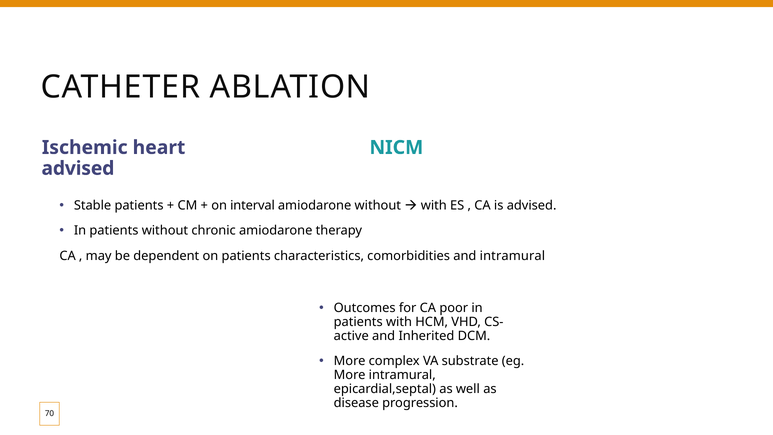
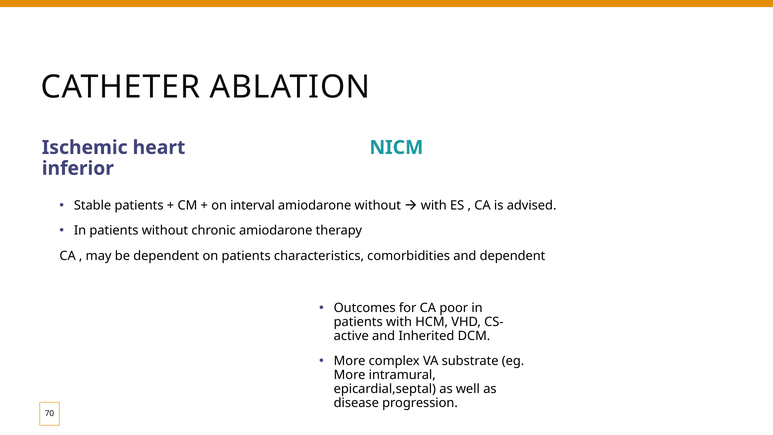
advised at (78, 168): advised -> inferior
and intramural: intramural -> dependent
